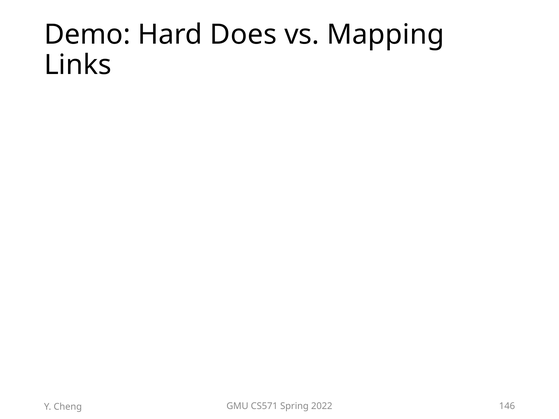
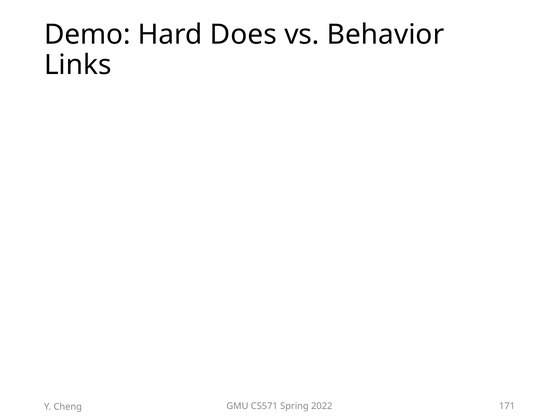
Mapping: Mapping -> Behavior
146: 146 -> 171
